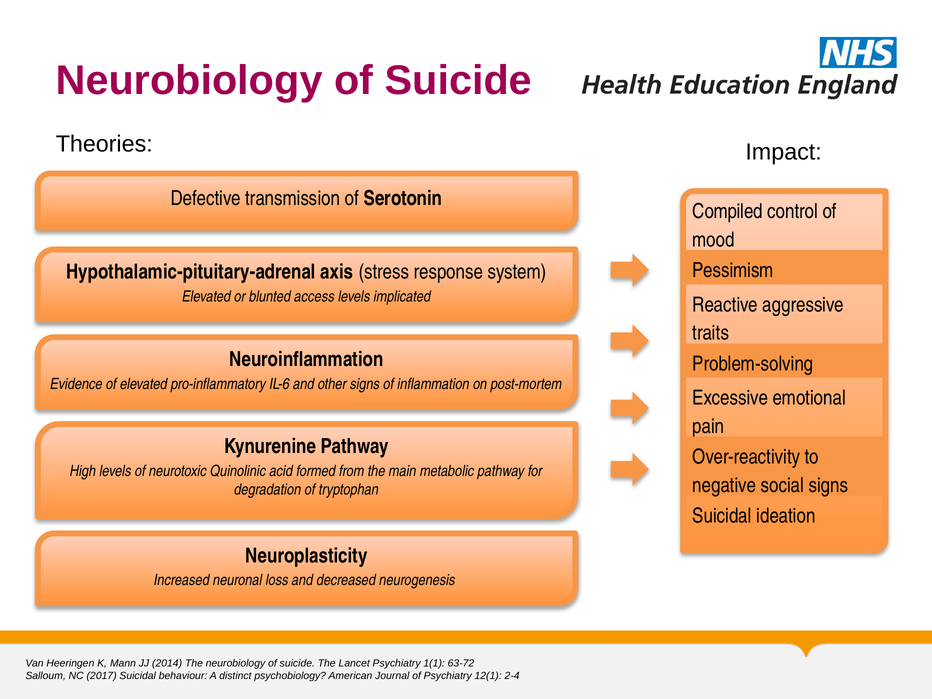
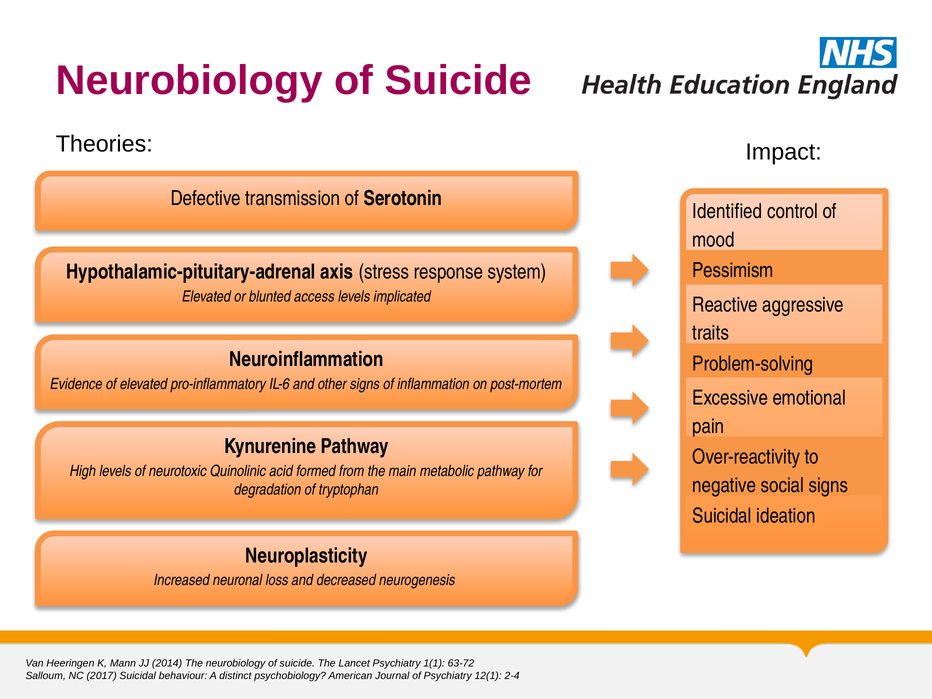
Compiled: Compiled -> Identified
